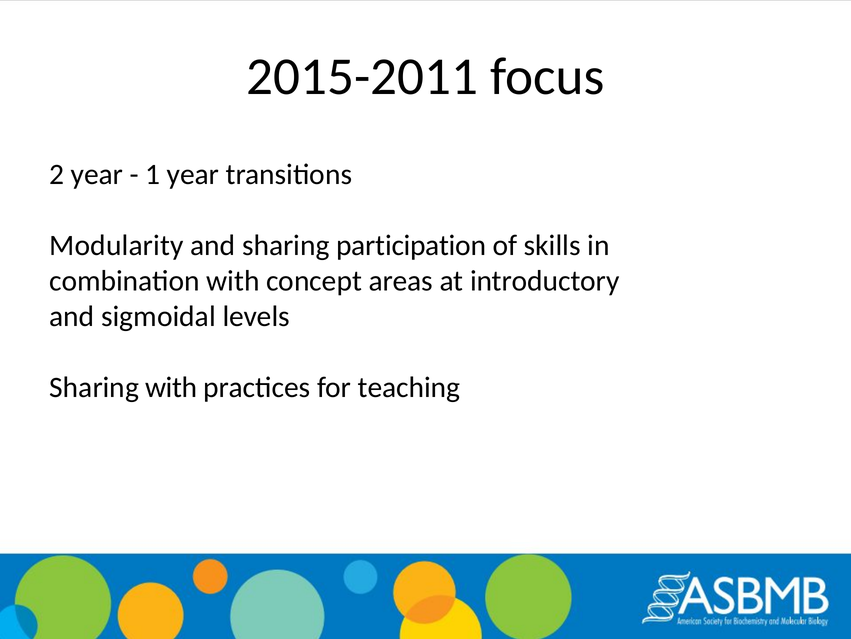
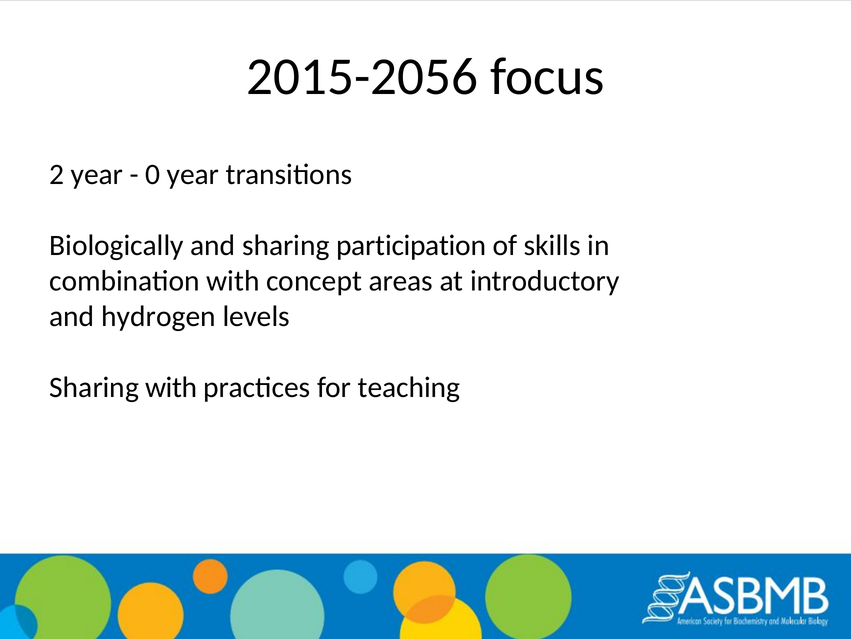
2015-2011: 2015-2011 -> 2015-2056
1: 1 -> 0
Modularity: Modularity -> Biologically
sigmoidal: sigmoidal -> hydrogen
